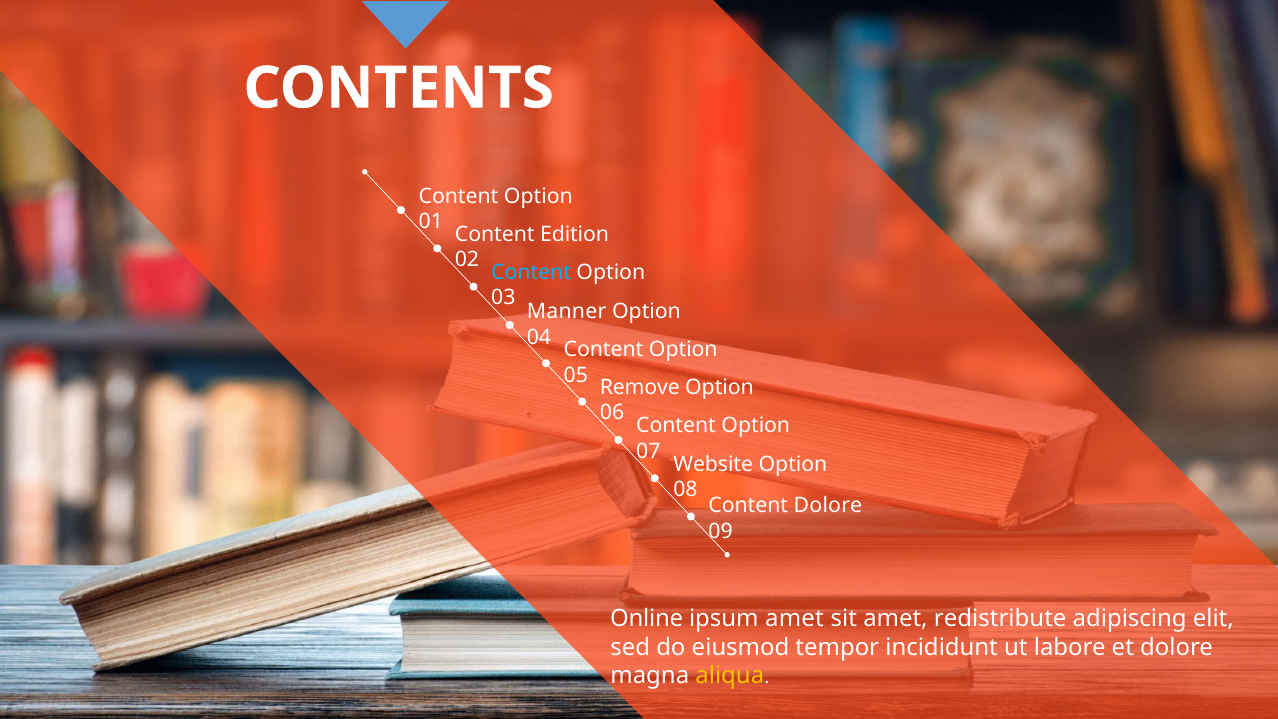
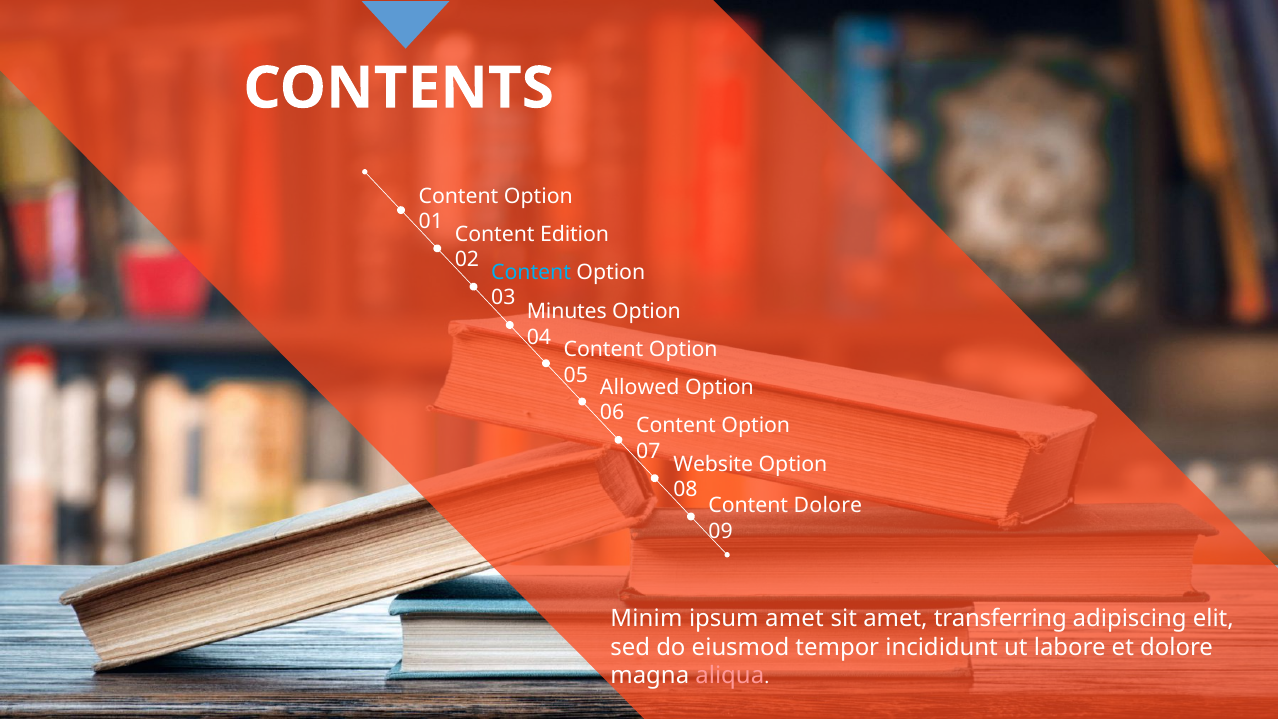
Manner: Manner -> Minutes
Remove: Remove -> Allowed
Online: Online -> Minim
redistribute: redistribute -> transferring
aliqua colour: yellow -> pink
